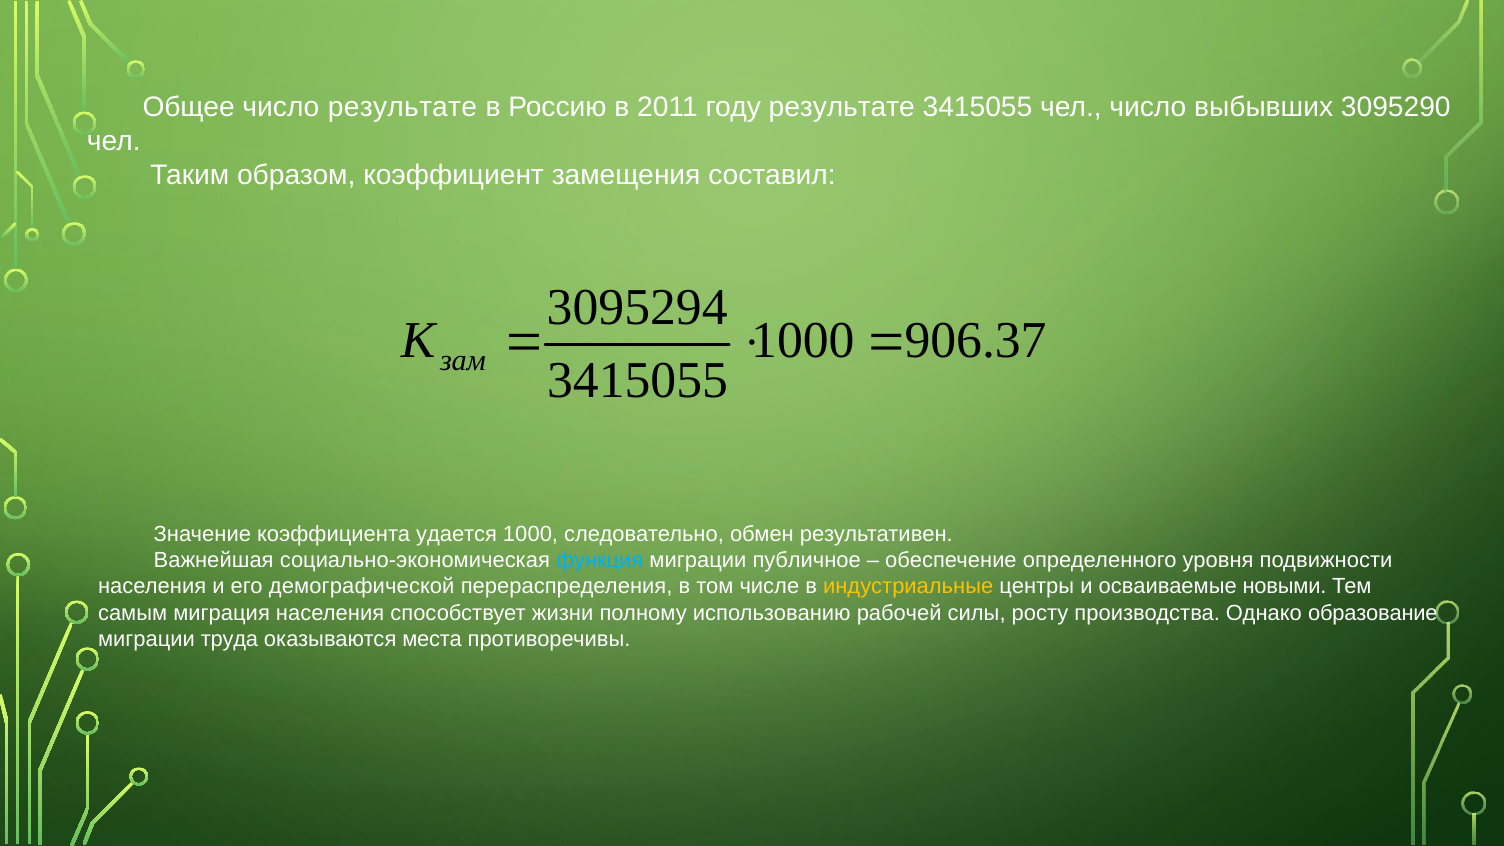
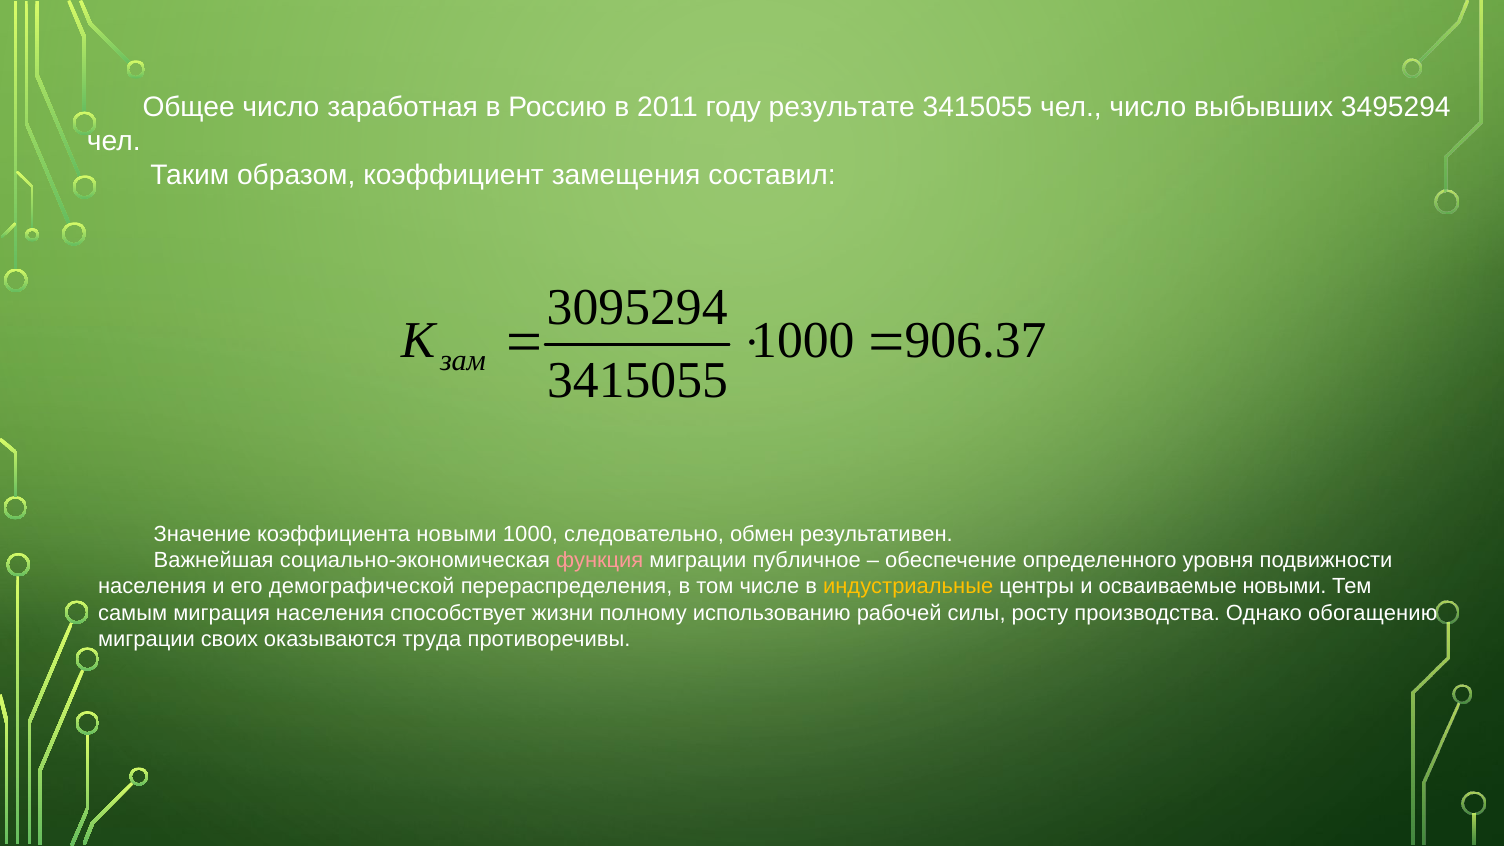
число результате: результате -> заработная
3095290: 3095290 -> 3495294
коэффициента удается: удается -> новыми
функция colour: light blue -> pink
образование: образование -> обогащению
труда: труда -> своих
места: места -> труда
